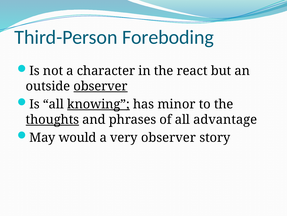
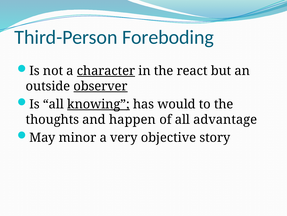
character underline: none -> present
minor: minor -> would
thoughts underline: present -> none
phrases: phrases -> happen
would: would -> minor
very observer: observer -> objective
